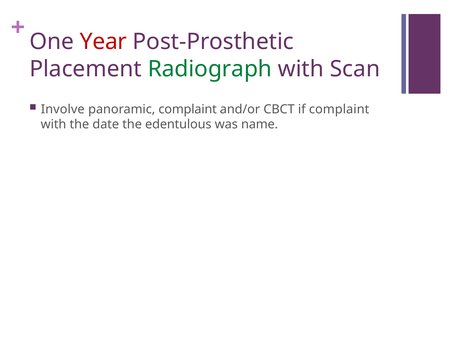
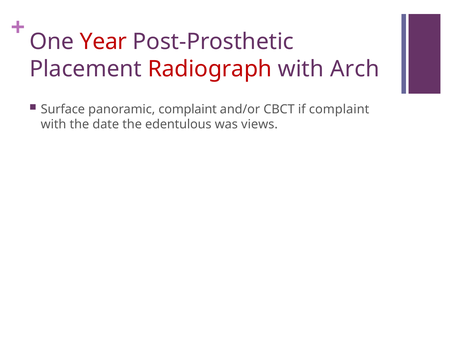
Radiograph colour: green -> red
Scan: Scan -> Arch
Involve: Involve -> Surface
name: name -> views
